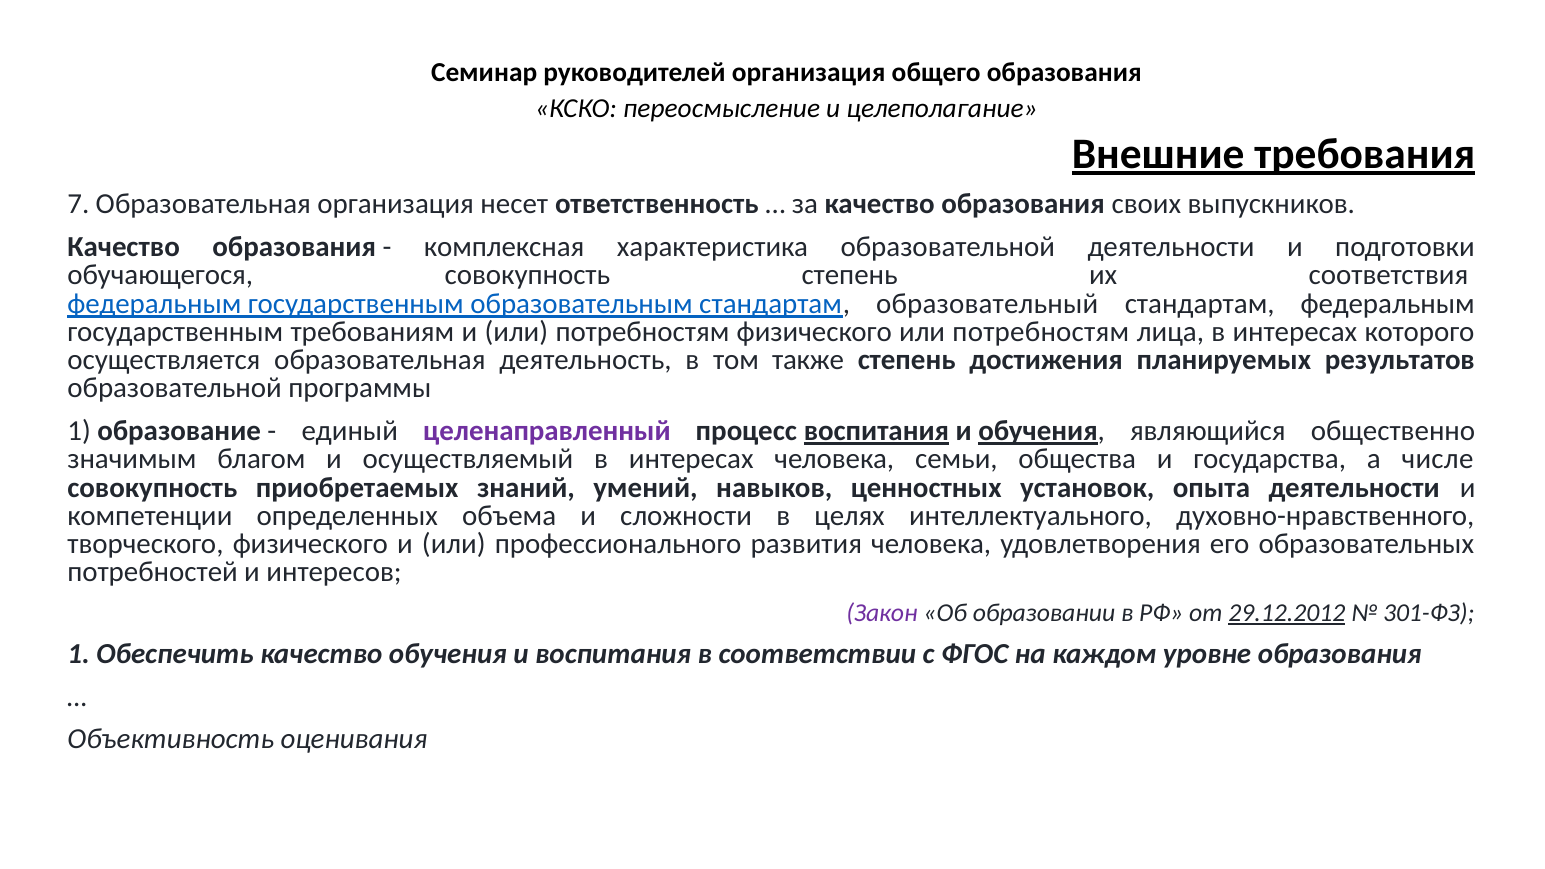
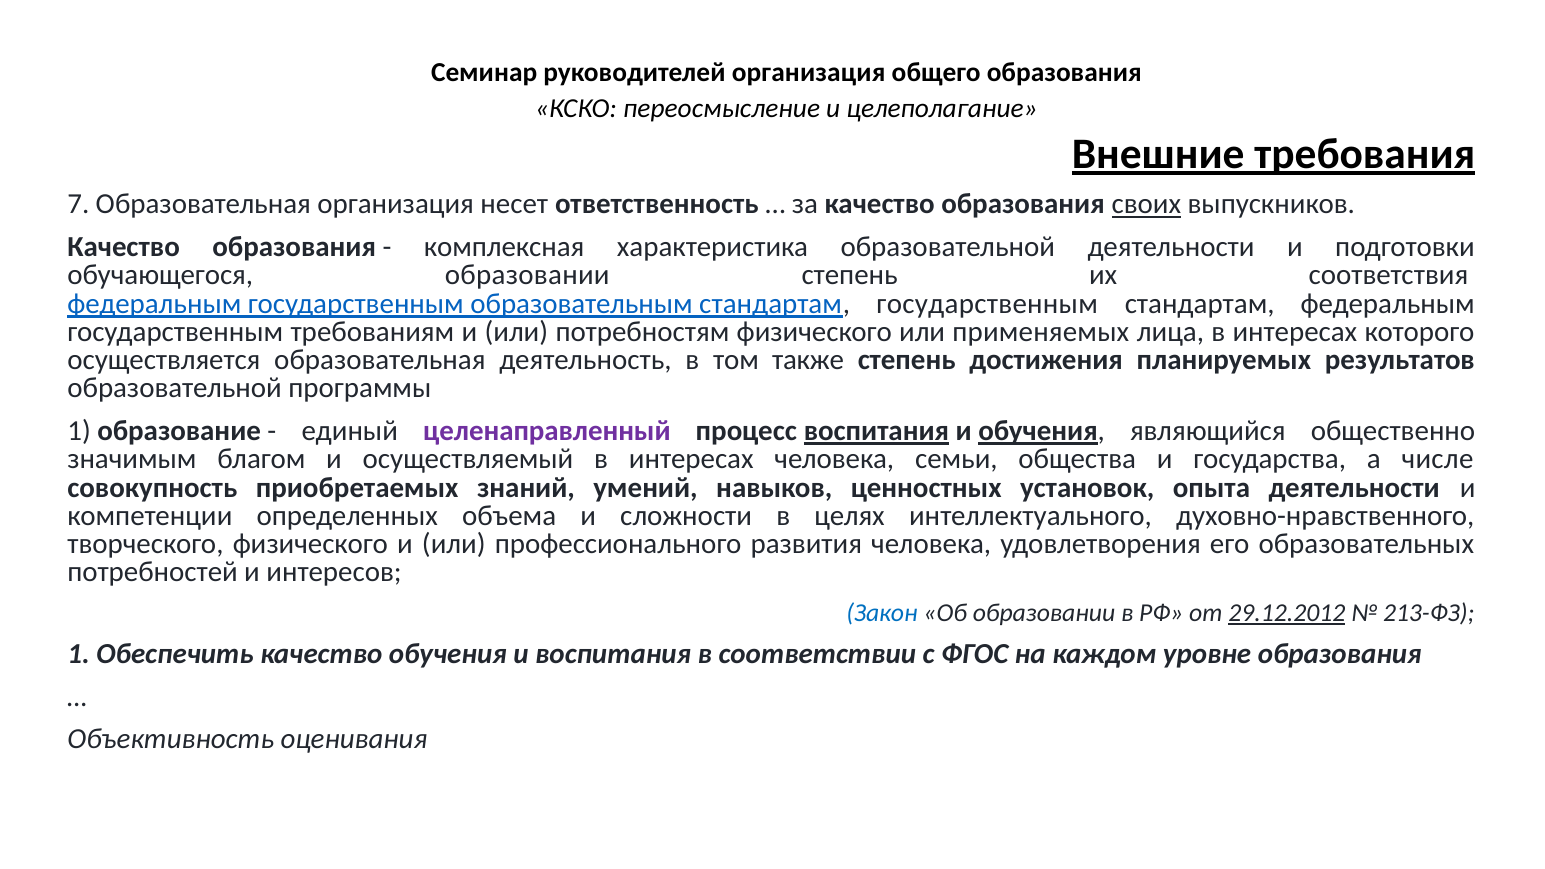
своих underline: none -> present
обучающегося совокупность: совокупность -> образовании
стандартам образовательный: образовательный -> государственным
физического или потребностям: потребностям -> применяемых
Закон colour: purple -> blue
301-ФЗ: 301-ФЗ -> 213-ФЗ
